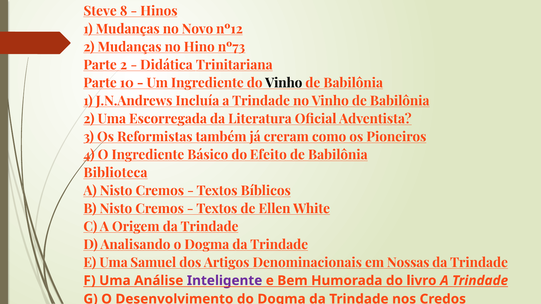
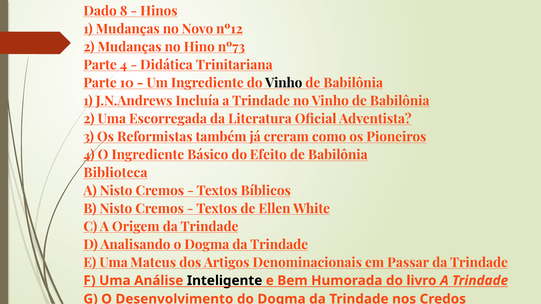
Steve: Steve -> Dado
Parte 2: 2 -> 4
Samuel: Samuel -> Mateus
Nossas: Nossas -> Passar
Inteligente colour: purple -> black
